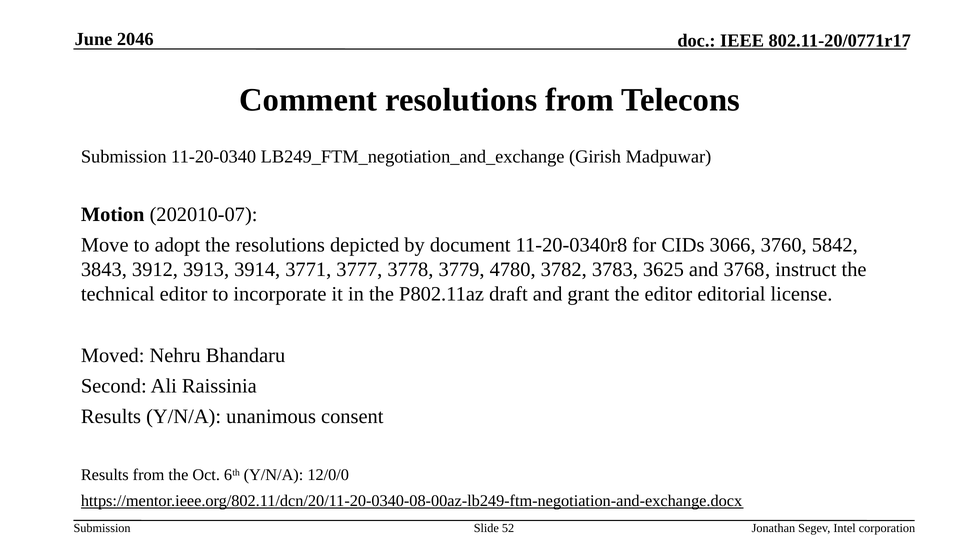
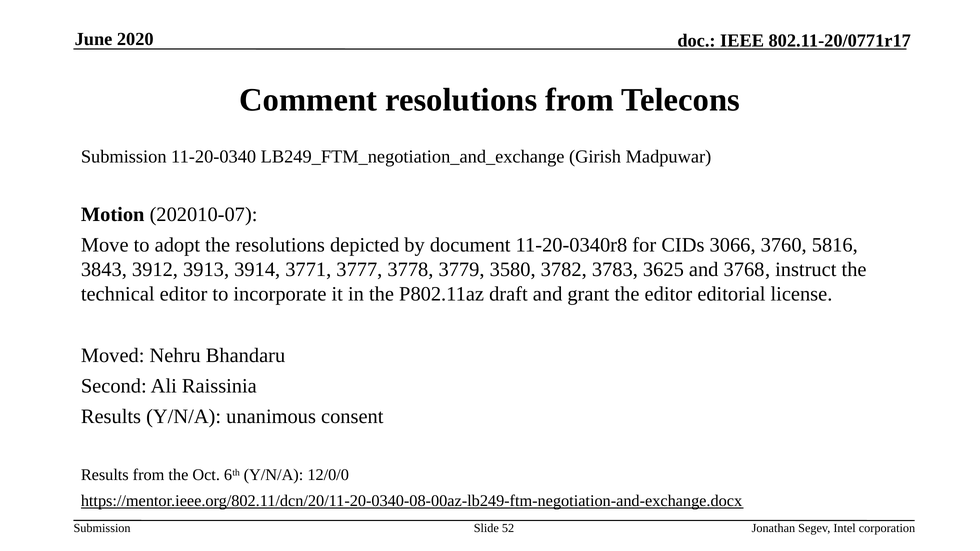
2046: 2046 -> 2020
5842: 5842 -> 5816
4780: 4780 -> 3580
